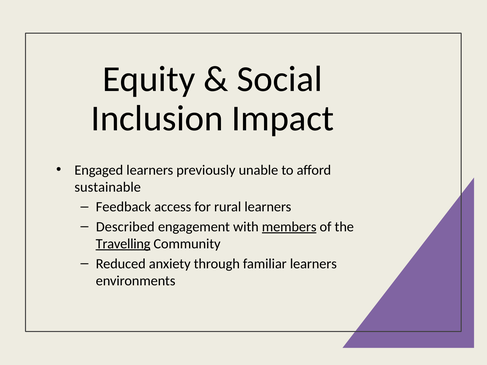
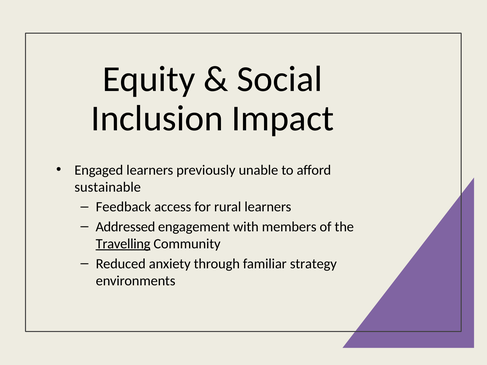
Described: Described -> Addressed
members underline: present -> none
familiar learners: learners -> strategy
